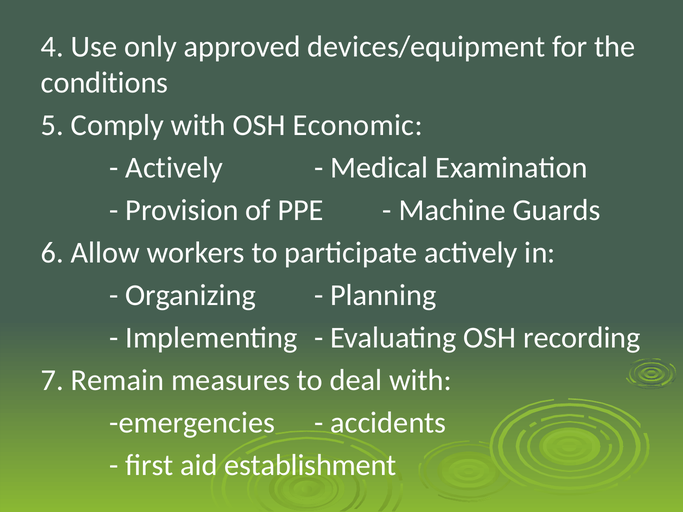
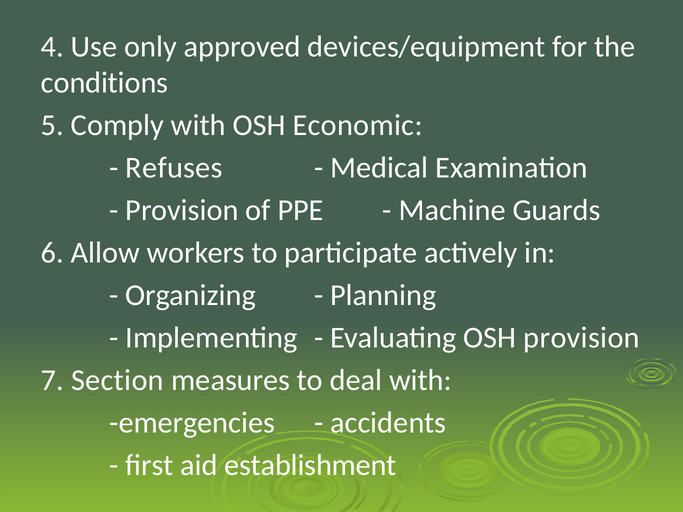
Actively at (174, 168): Actively -> Refuses
OSH recording: recording -> provision
Remain: Remain -> Section
